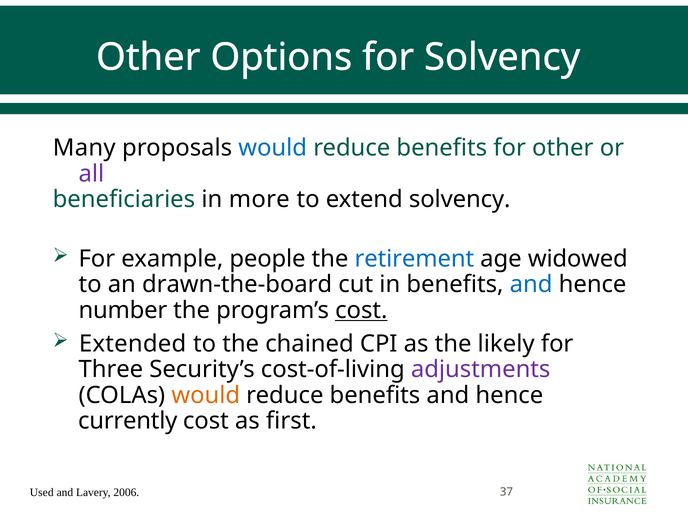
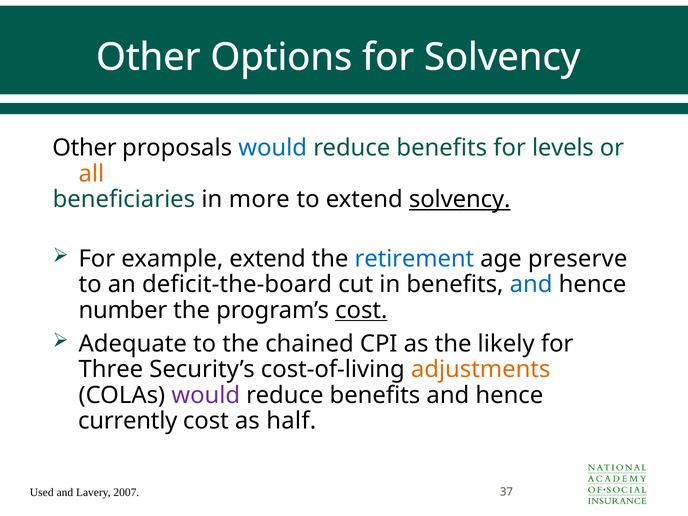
Many at (84, 148): Many -> Other
for other: other -> levels
all colour: purple -> orange
solvency at (460, 200) underline: none -> present
example people: people -> extend
widowed: widowed -> preserve
drawn-the-board: drawn-the-board -> deficit-the-board
Extended: Extended -> Adequate
adjustments colour: purple -> orange
would at (206, 395) colour: orange -> purple
first: first -> half
2006: 2006 -> 2007
